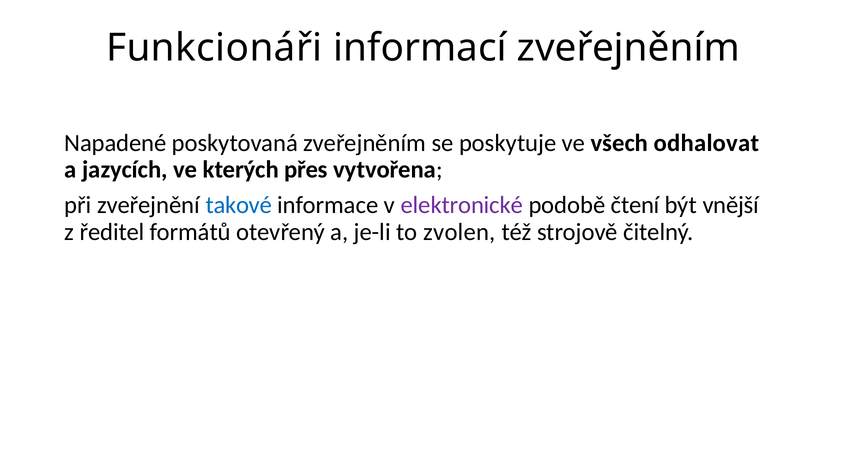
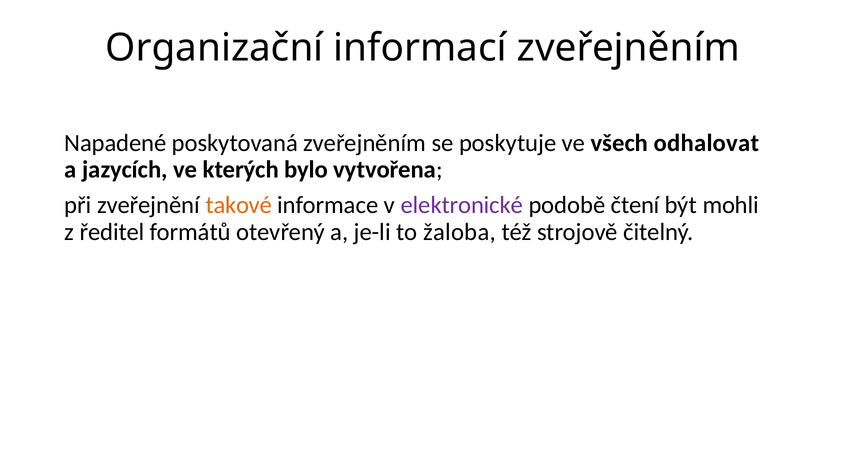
Funkcionáři: Funkcionáři -> Organizační
přes: přes -> bylo
takové colour: blue -> orange
vnější: vnější -> mohli
zvolen: zvolen -> žaloba
